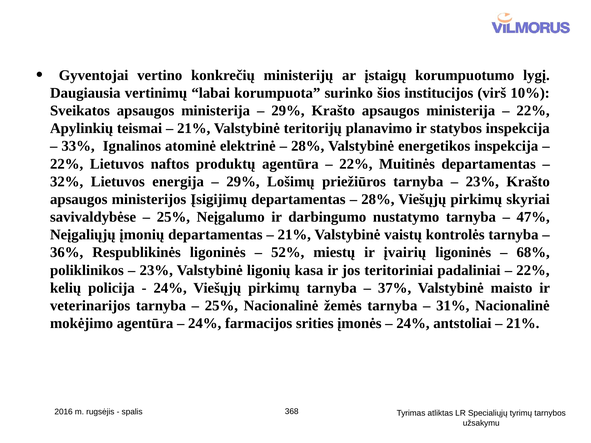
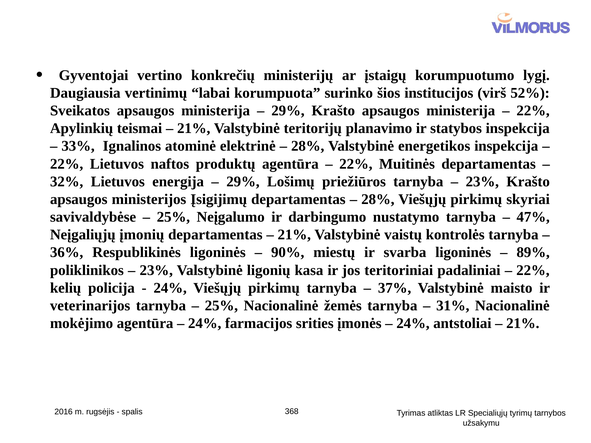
10%: 10% -> 52%
52%: 52% -> 90%
įvairių: įvairių -> svarba
68%: 68% -> 89%
